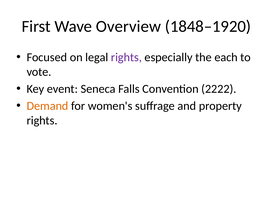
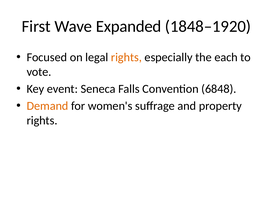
Overview: Overview -> Expanded
rights at (126, 57) colour: purple -> orange
2222: 2222 -> 6848
